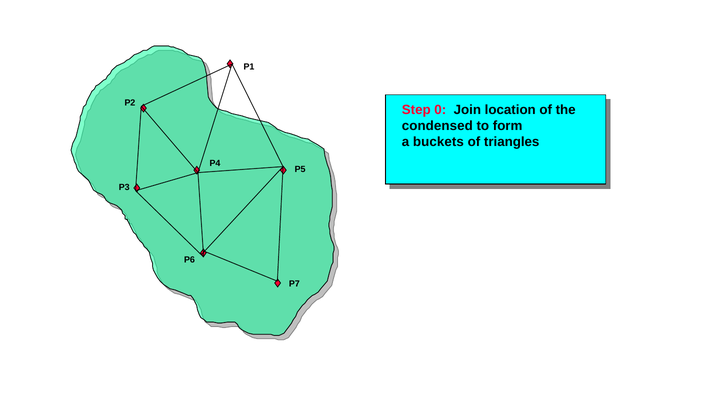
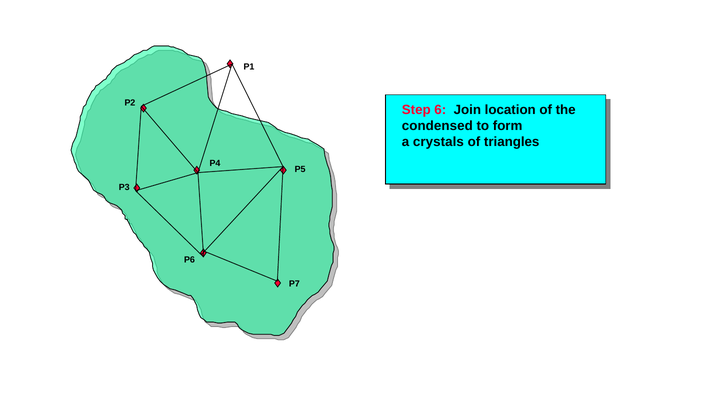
0: 0 -> 6
buckets: buckets -> crystals
